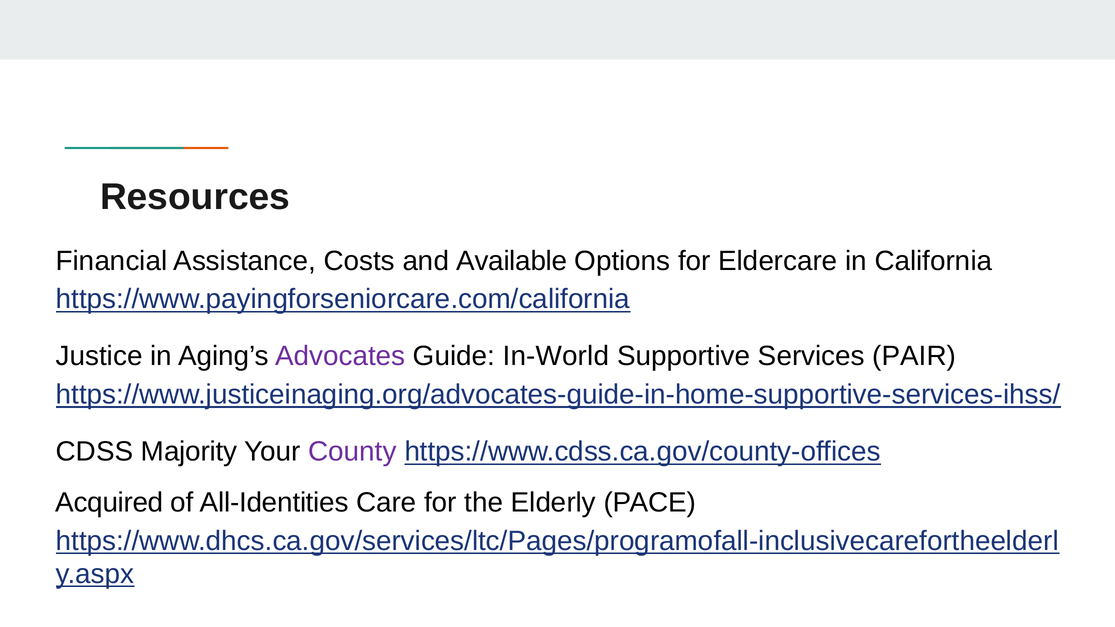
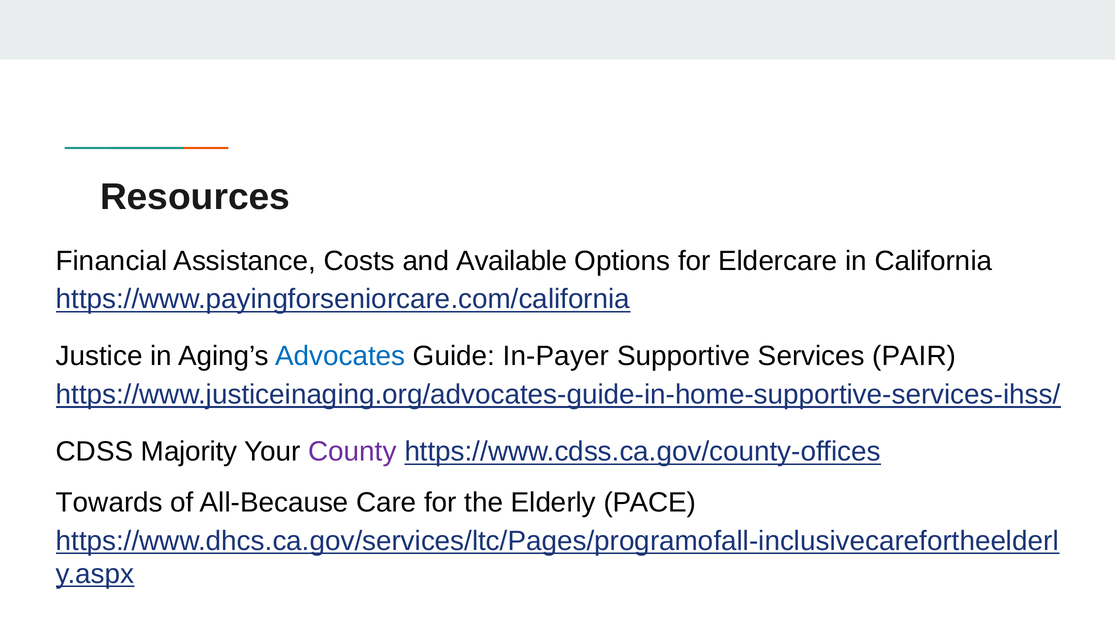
Advocates colour: purple -> blue
In-World: In-World -> In-Payer
Acquired: Acquired -> Towards
All-Identities: All-Identities -> All-Because
